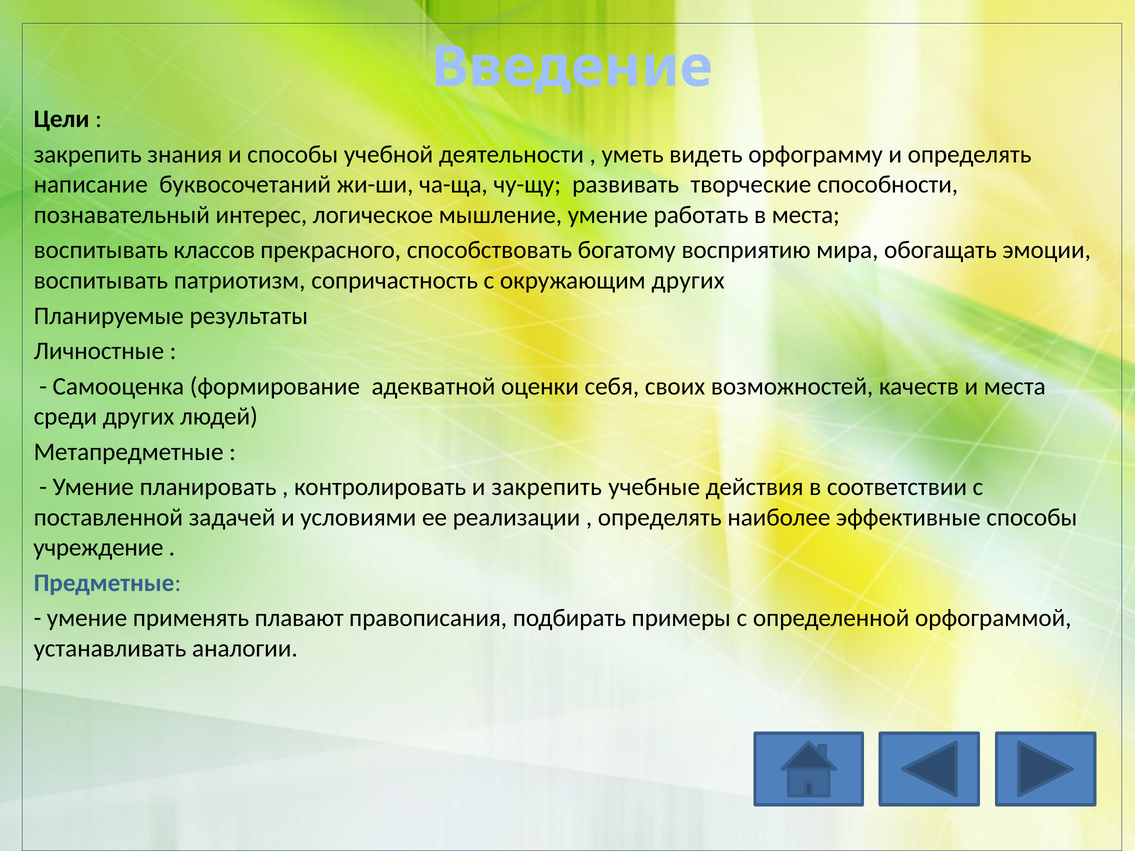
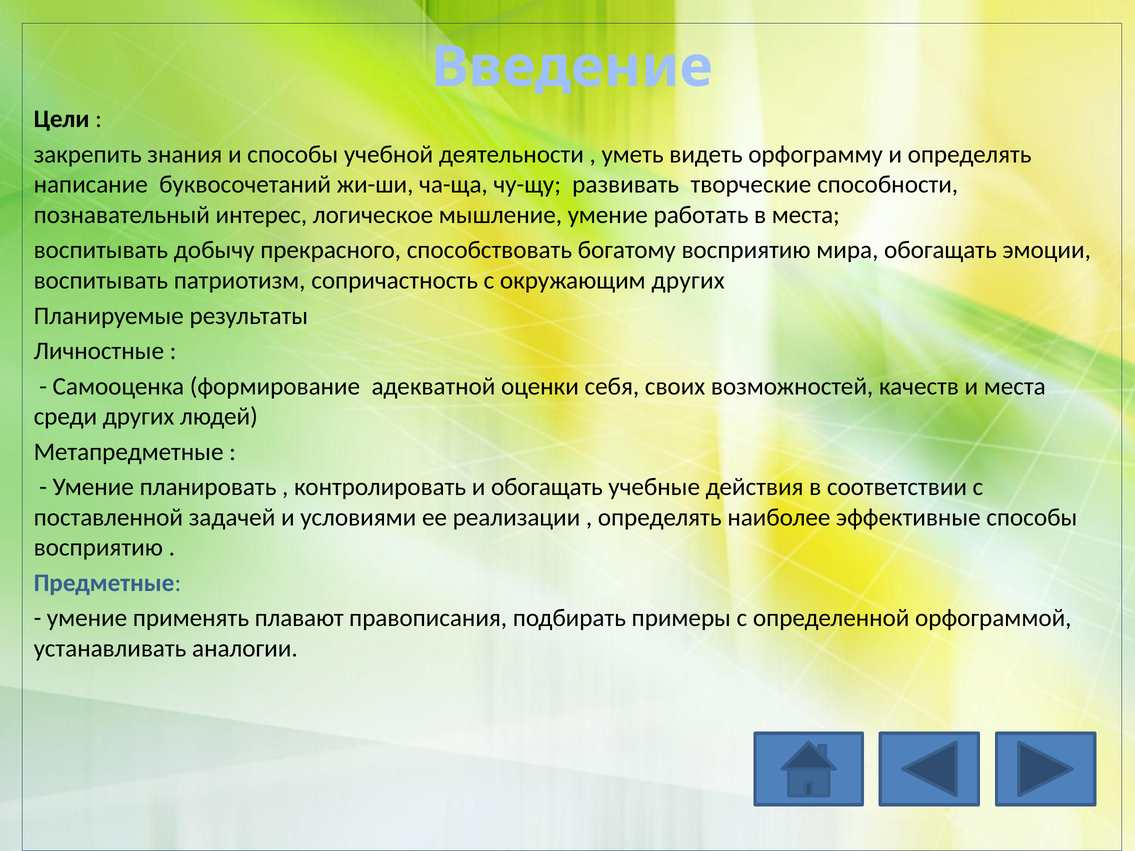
классов: классов -> добычу
и закрепить: закрепить -> обогащать
учреждение at (98, 548): учреждение -> восприятию
